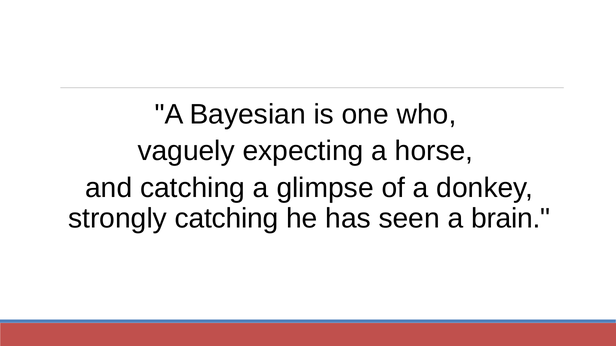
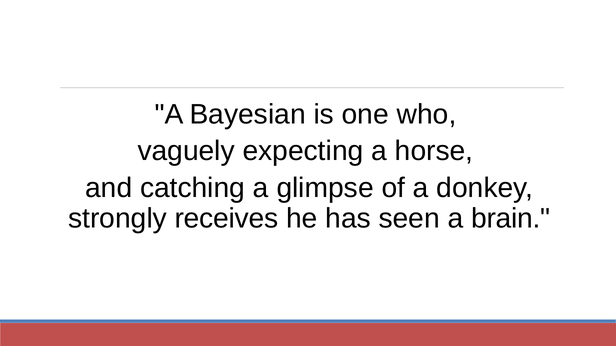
strongly catching: catching -> receives
